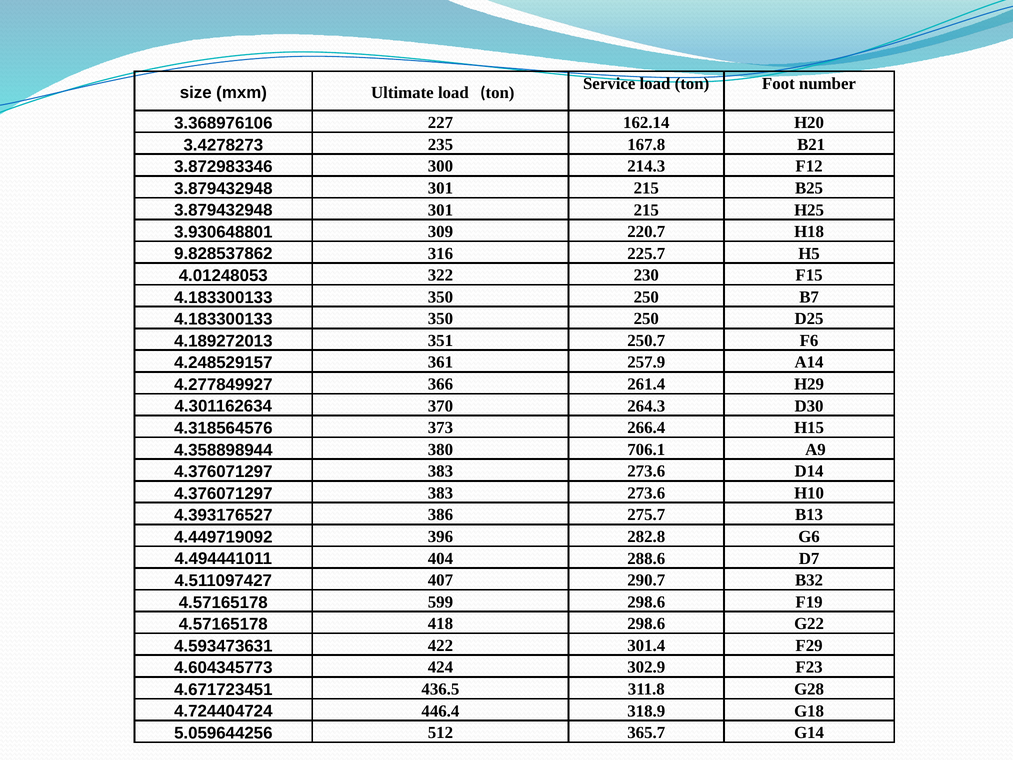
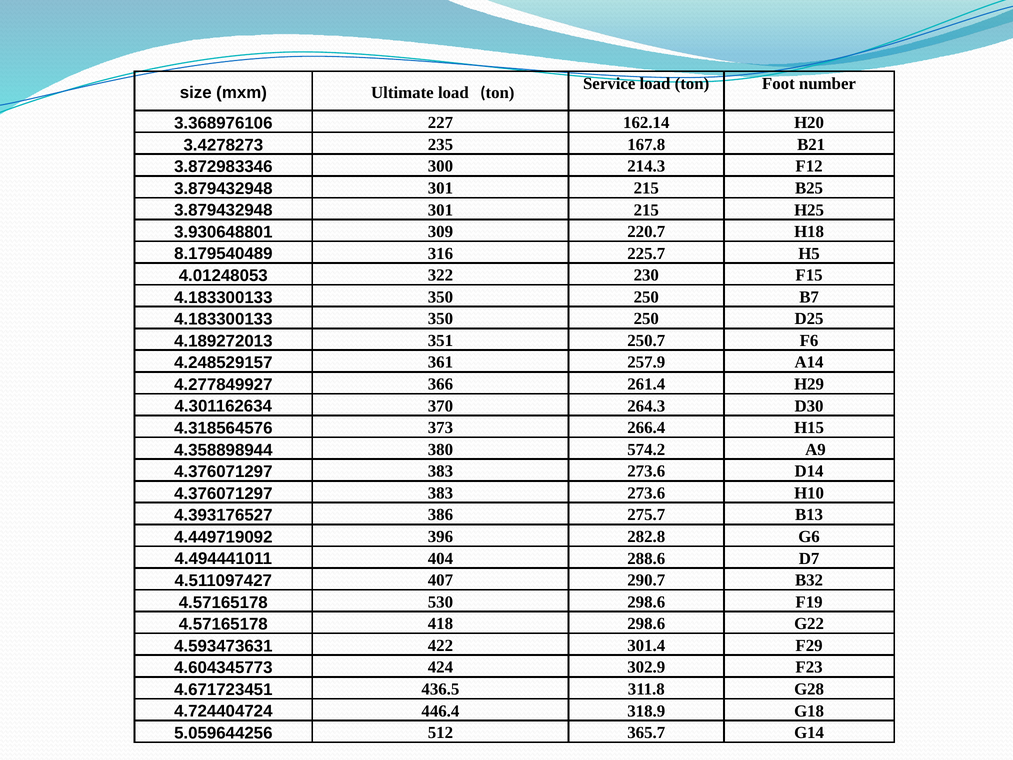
9.828537862: 9.828537862 -> 8.179540489
706.1: 706.1 -> 574.2
599: 599 -> 530
